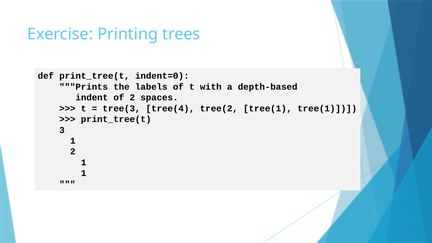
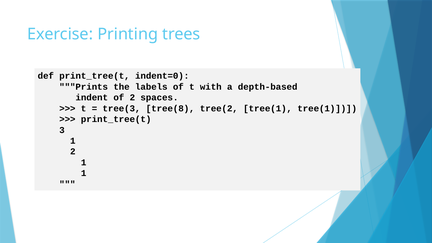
tree(4: tree(4 -> tree(8
